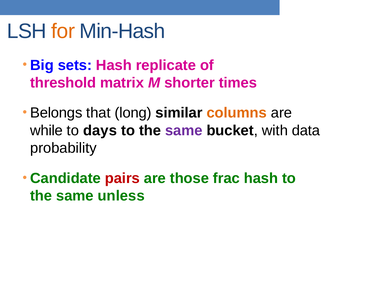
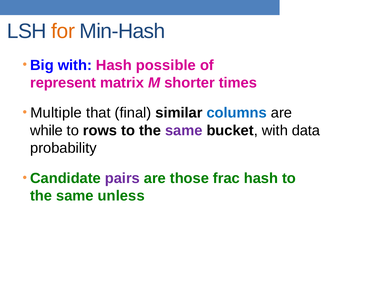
Big sets: sets -> with
replicate: replicate -> possible
threshold: threshold -> represent
Belongs: Belongs -> Multiple
long: long -> final
columns colour: orange -> blue
days: days -> rows
pairs colour: red -> purple
